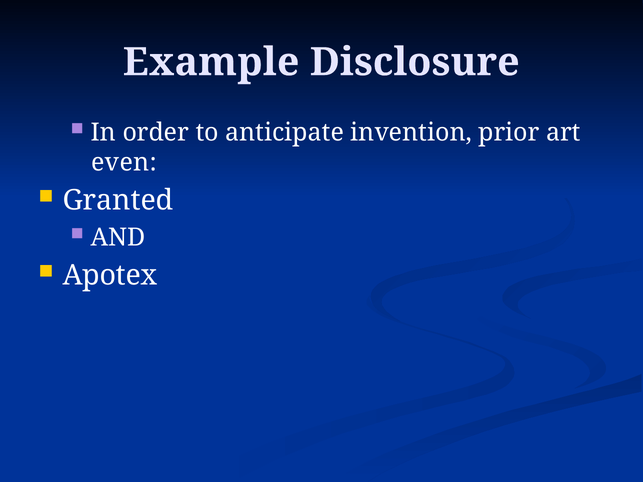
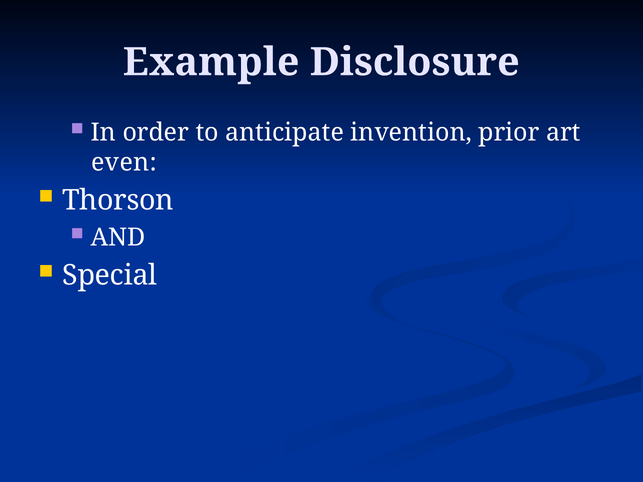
Granted: Granted -> Thorson
Apotex: Apotex -> Special
